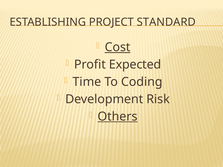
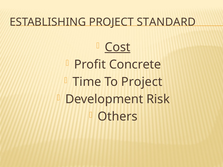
Expected: Expected -> Concrete
To Coding: Coding -> Project
Others underline: present -> none
